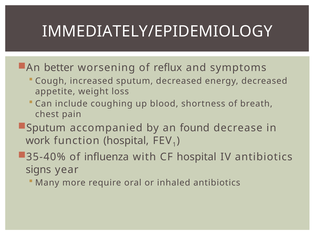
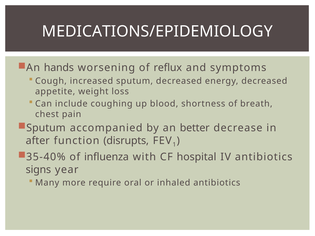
IMMEDIATELY/EPIDEMIOLOGY: IMMEDIATELY/EPIDEMIOLOGY -> MEDICATIONS/EPIDEMIOLOGY
better: better -> hands
found: found -> better
work: work -> after
function hospital: hospital -> disrupts
